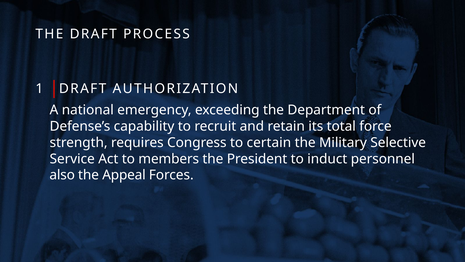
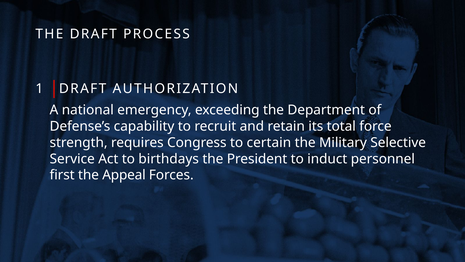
members: members -> birthdays
also: also -> first
